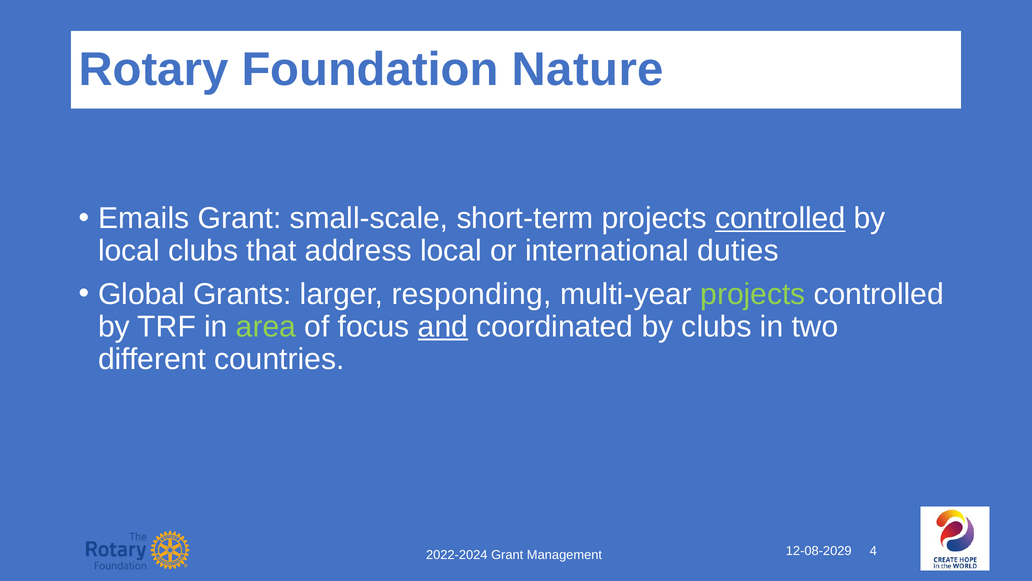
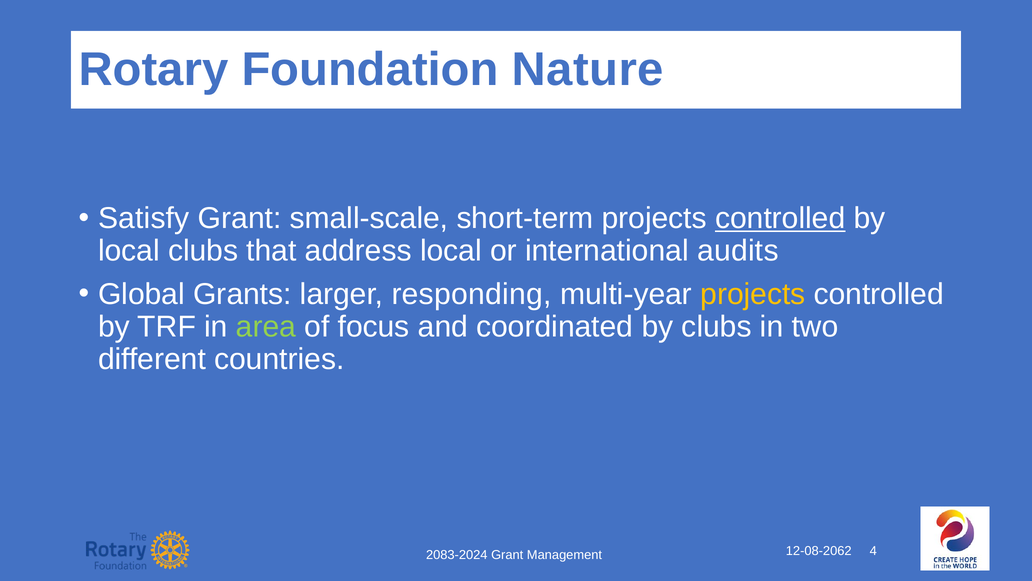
Emails: Emails -> Satisfy
duties: duties -> audits
projects at (753, 294) colour: light green -> yellow
and underline: present -> none
12-08-2029: 12-08-2029 -> 12-08-2062
2022-2024: 2022-2024 -> 2083-2024
